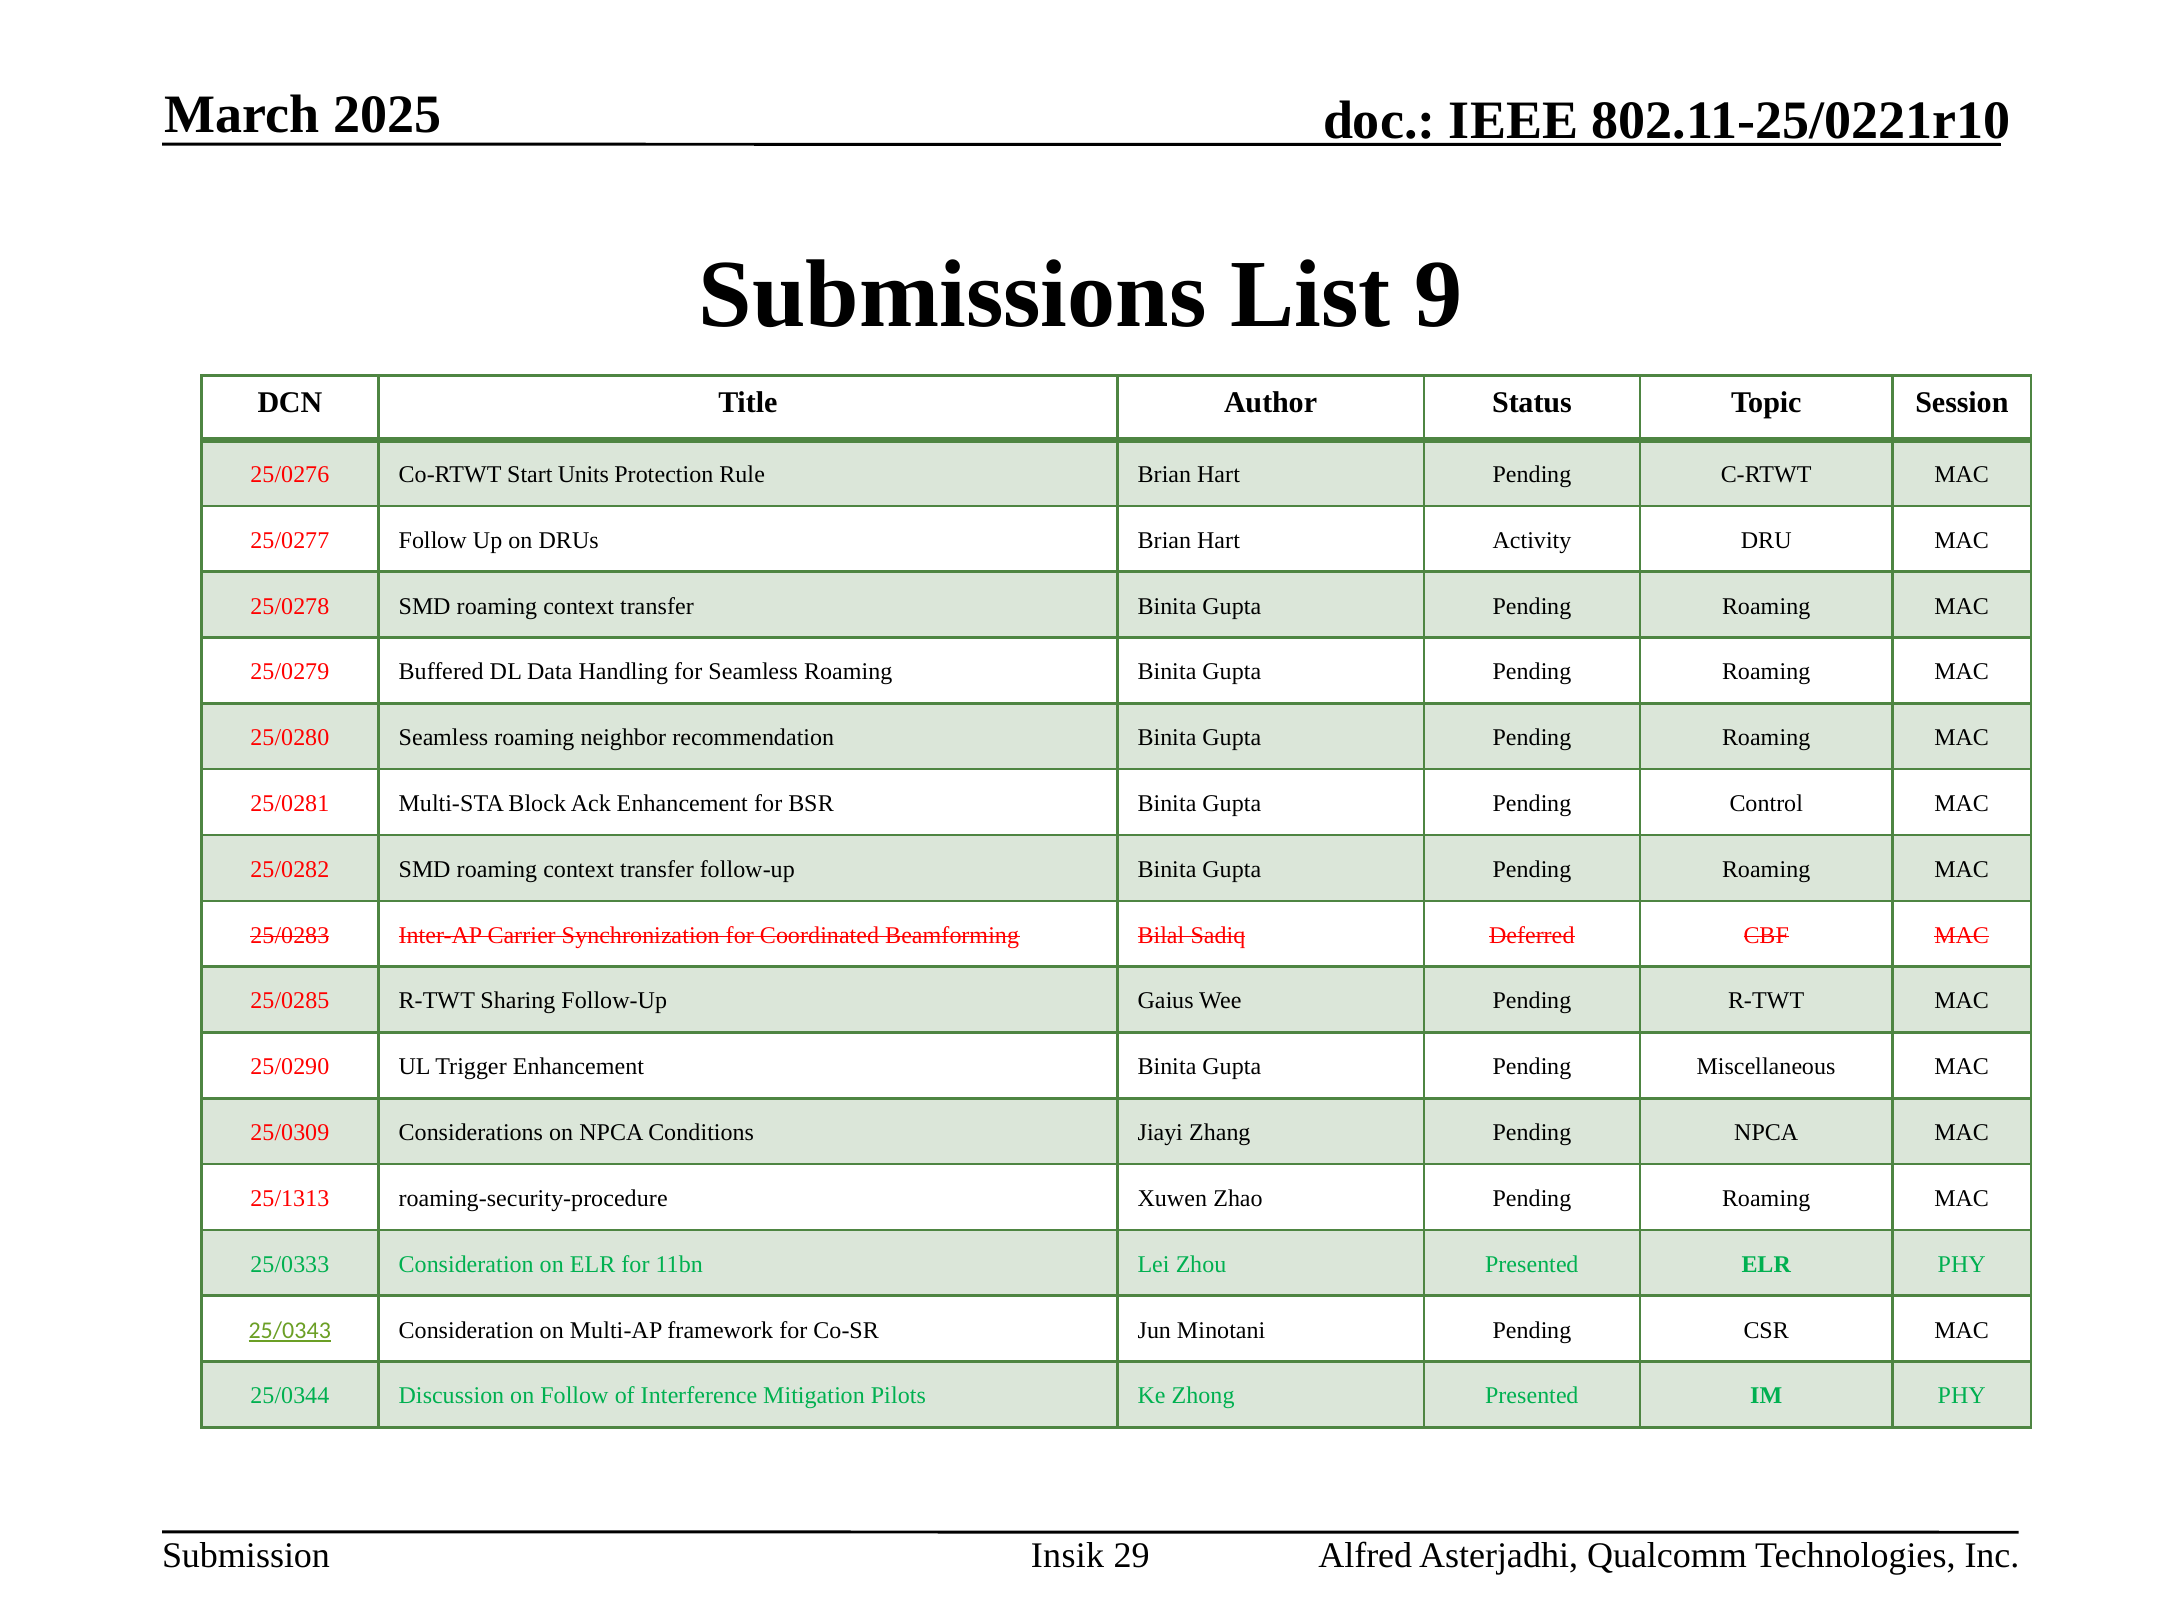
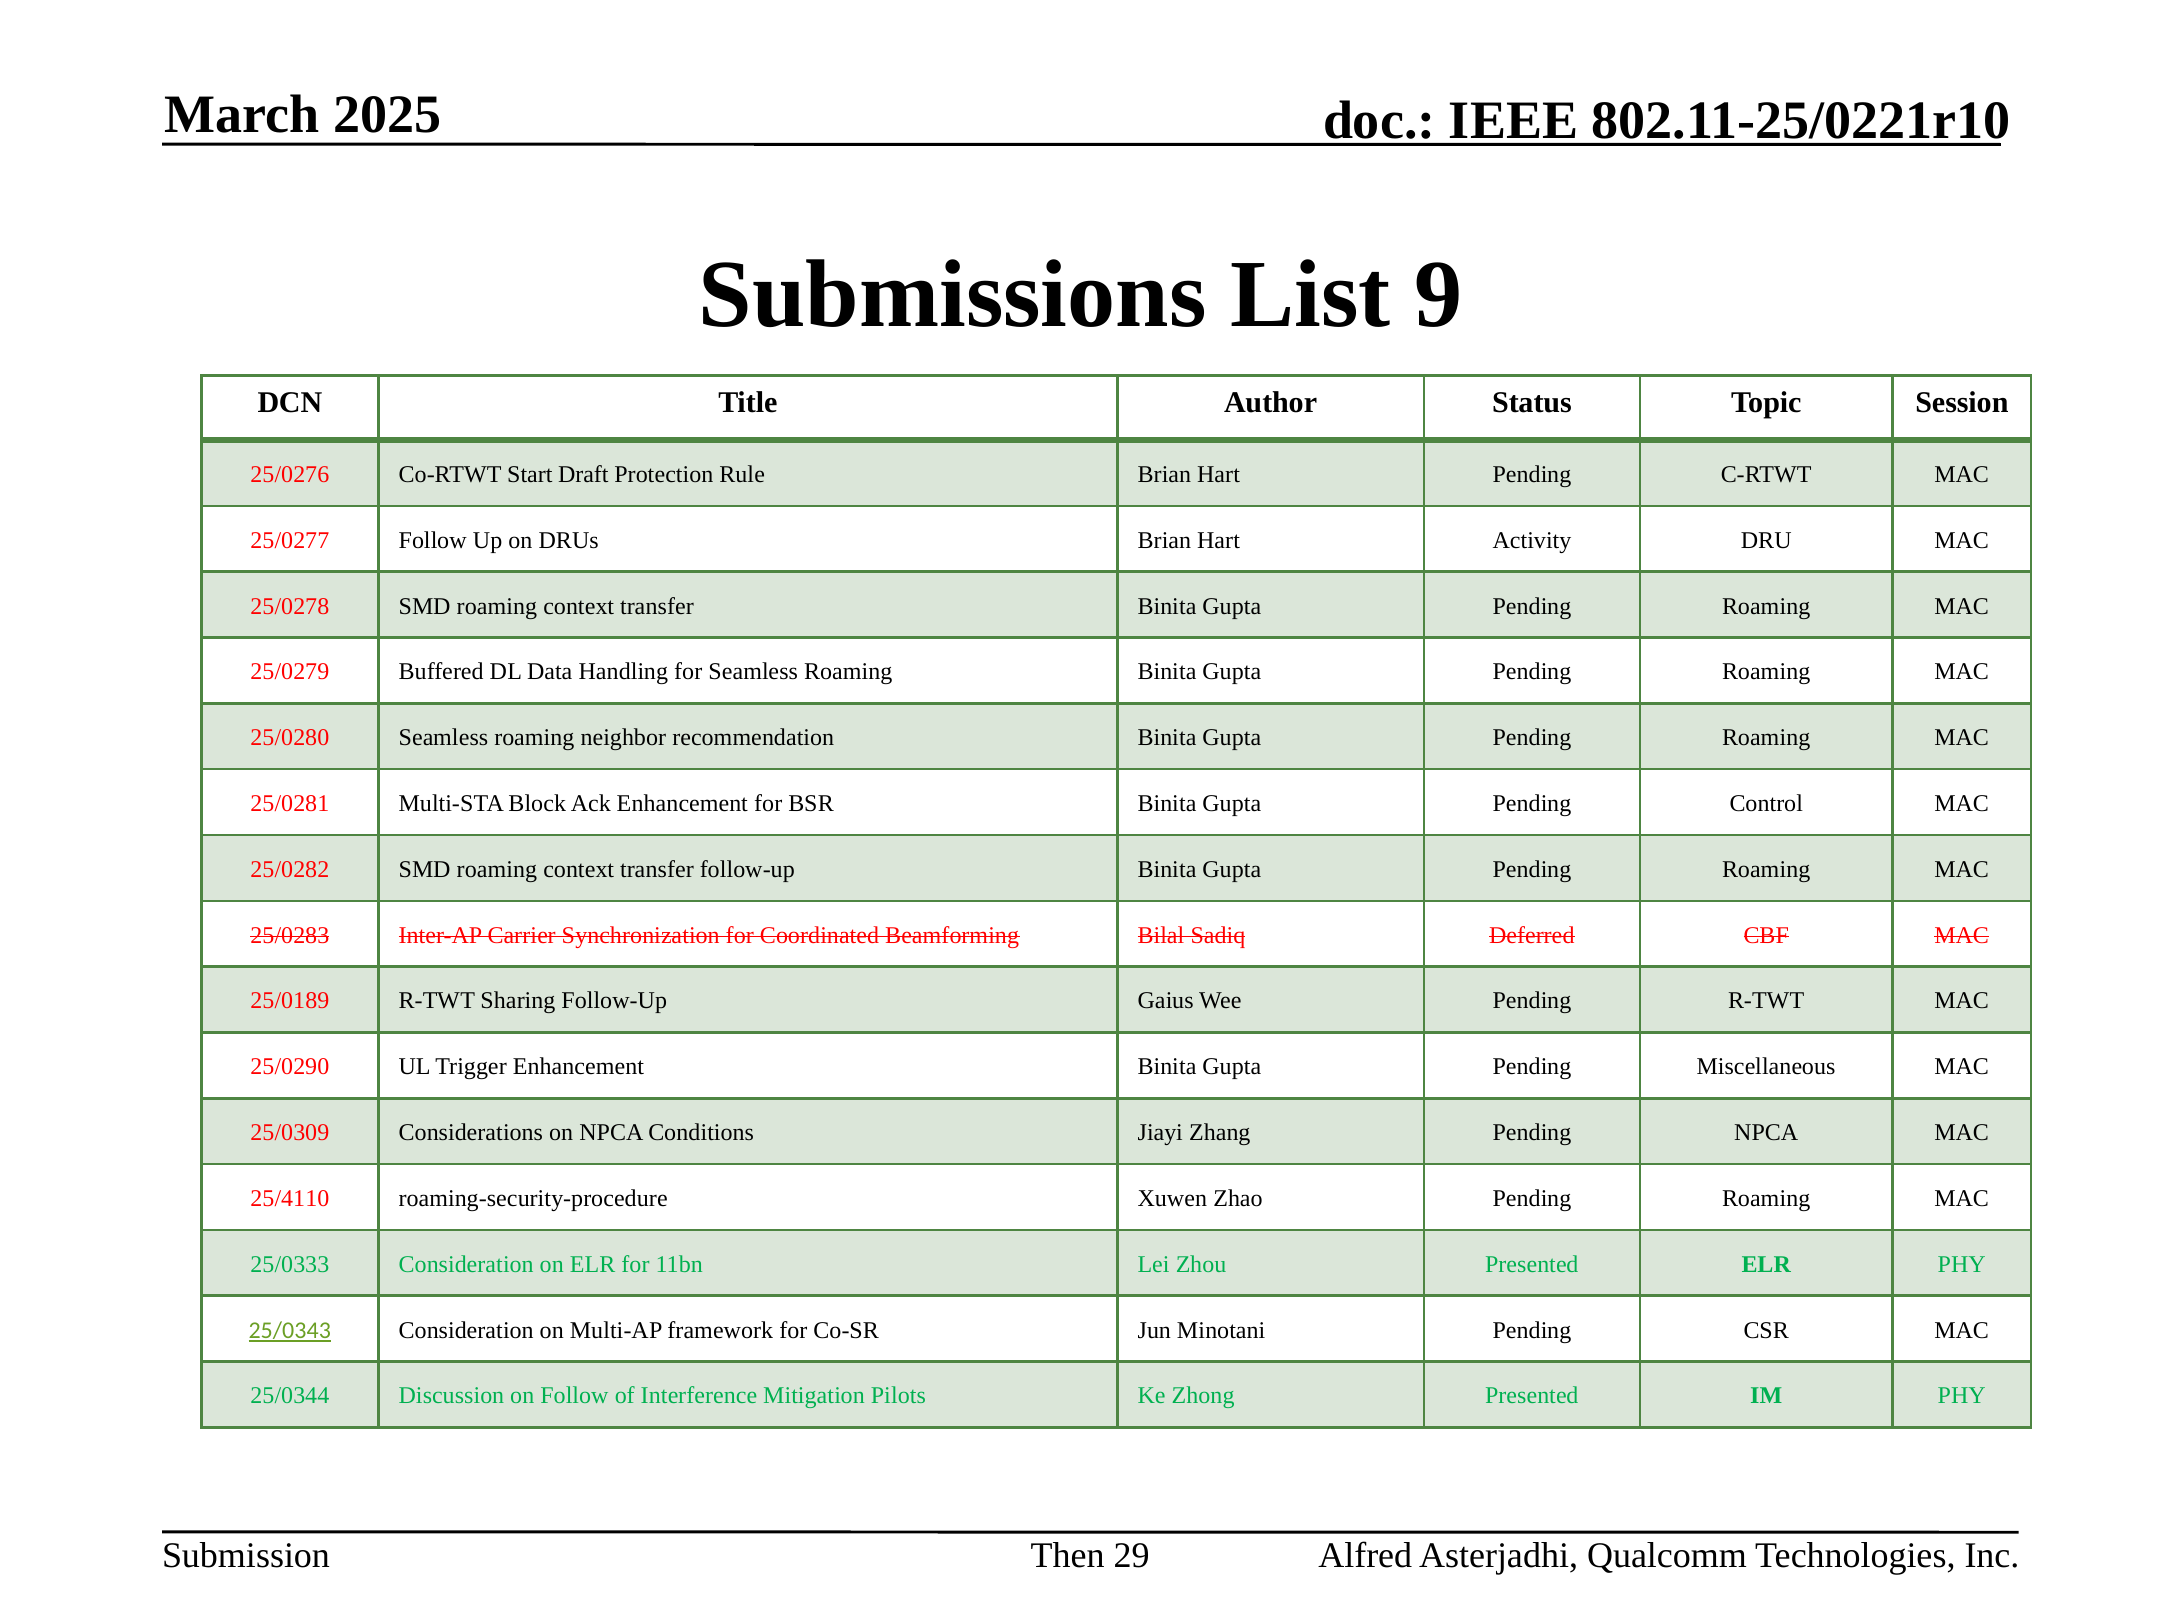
Units: Units -> Draft
25/0285: 25/0285 -> 25/0189
25/1313: 25/1313 -> 25/4110
Insik: Insik -> Then
